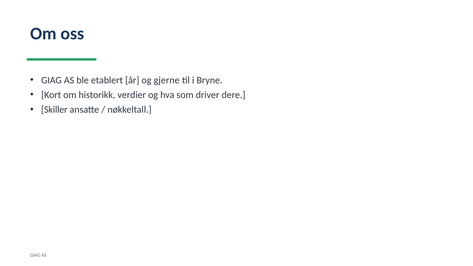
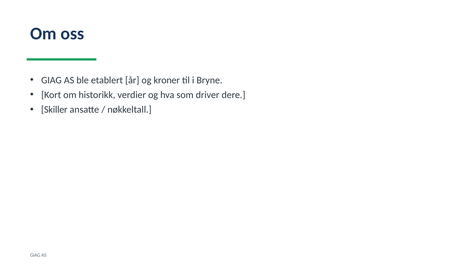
gjerne: gjerne -> kroner
